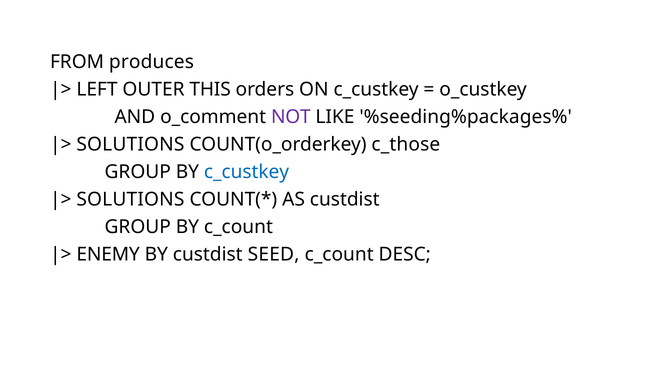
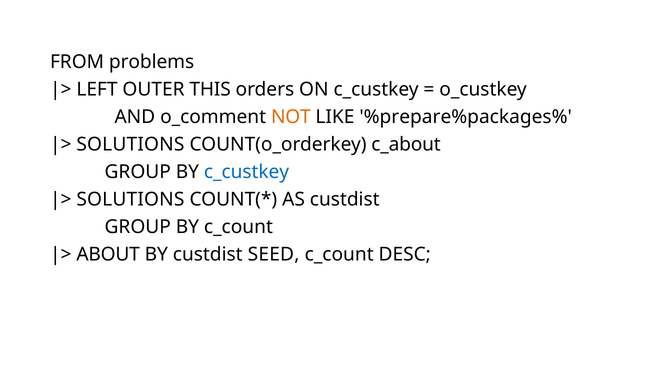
produces: produces -> problems
NOT colour: purple -> orange
%seeding%packages%: %seeding%packages% -> %prepare%packages%
c_those: c_those -> c_about
ENEMY: ENEMY -> ABOUT
